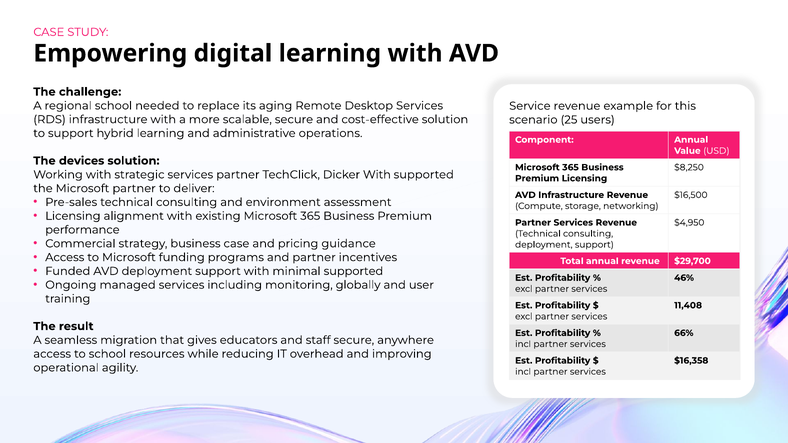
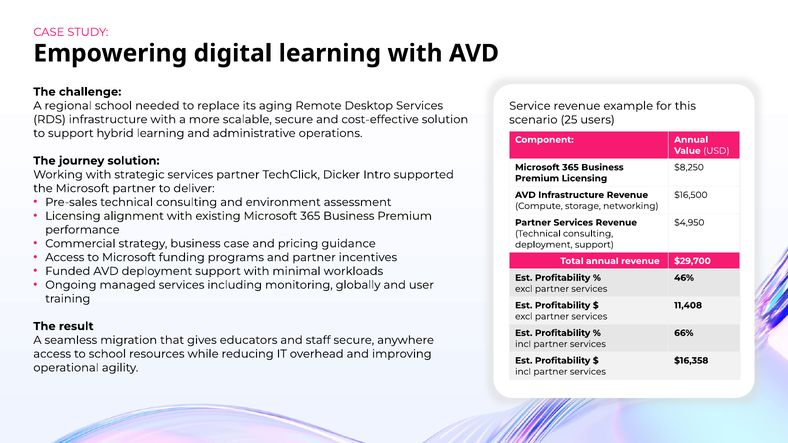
devices: devices -> journey
Dicker With: With -> Intro
minimal supported: supported -> workloads
